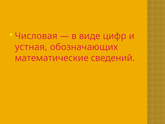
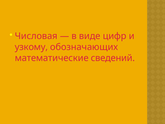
устная: устная -> узкому
